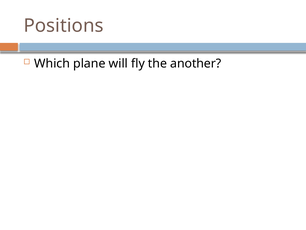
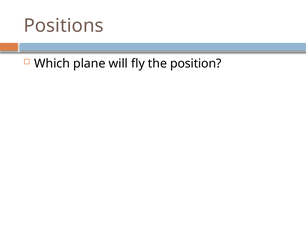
another: another -> position
